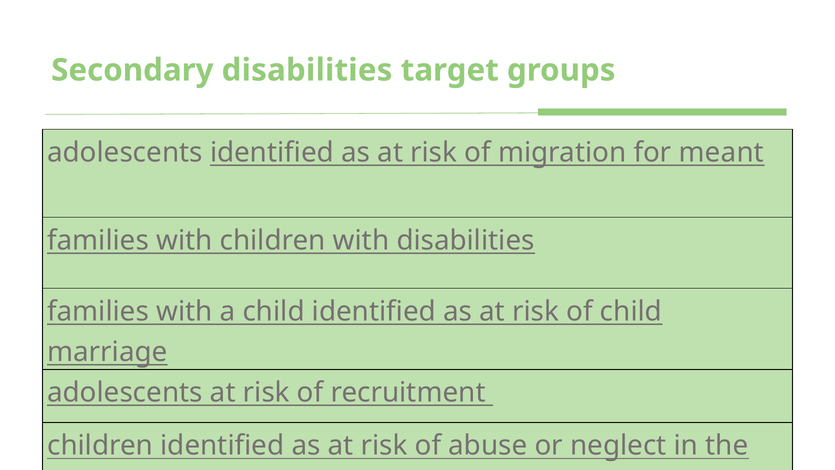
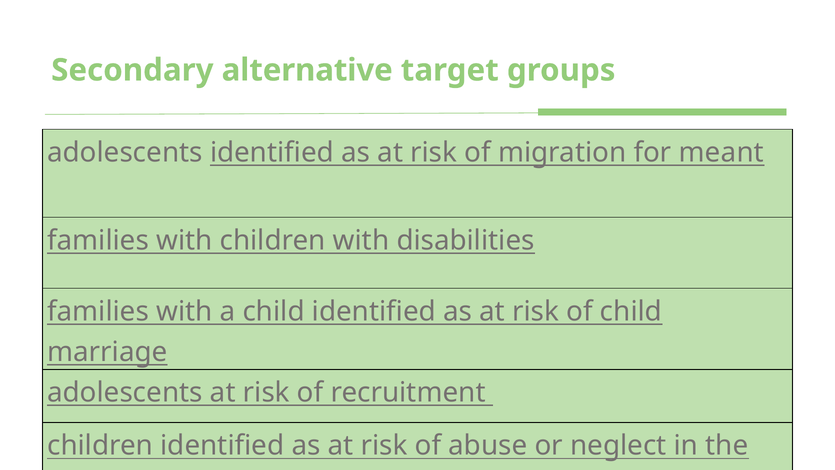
Secondary disabilities: disabilities -> alternative
